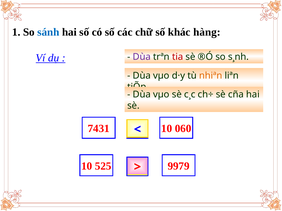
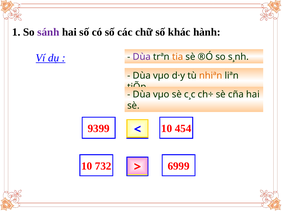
sánh colour: blue -> purple
hàng: hàng -> hành
tia colour: red -> orange
7431: 7431 -> 9399
060: 060 -> 454
525: 525 -> 732
9979: 9979 -> 6999
